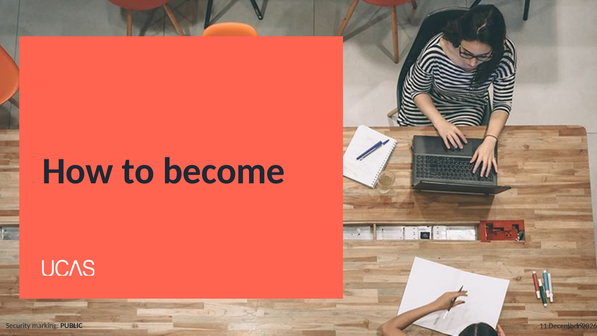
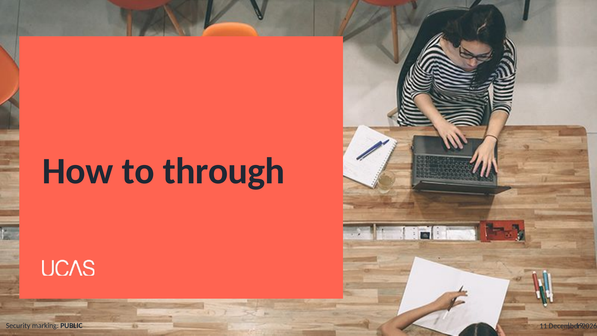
become: become -> through
